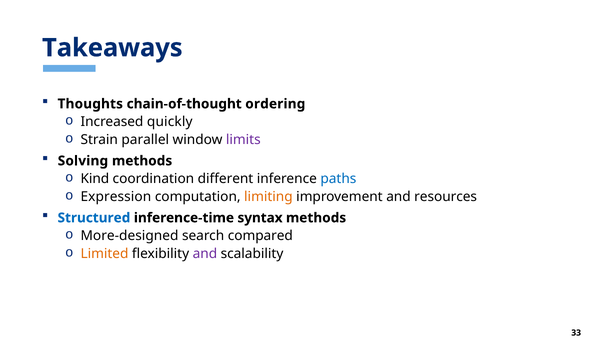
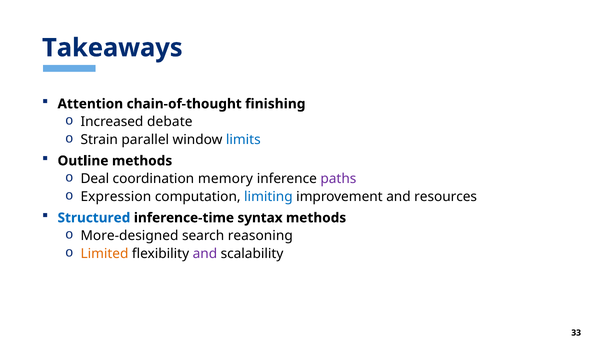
Thoughts: Thoughts -> Attention
ordering: ordering -> finishing
quickly: quickly -> debate
limits colour: purple -> blue
Solving: Solving -> Outline
Kind: Kind -> Deal
different: different -> memory
paths colour: blue -> purple
limiting colour: orange -> blue
compared: compared -> reasoning
